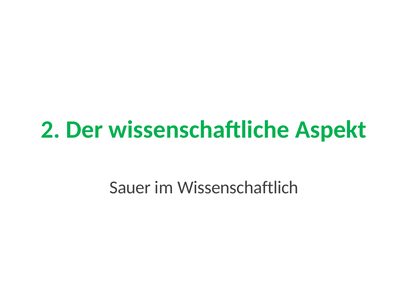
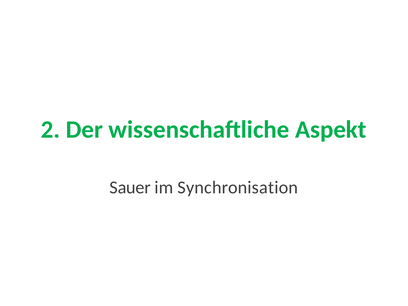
Wissenschaftlich: Wissenschaftlich -> Synchronisation
